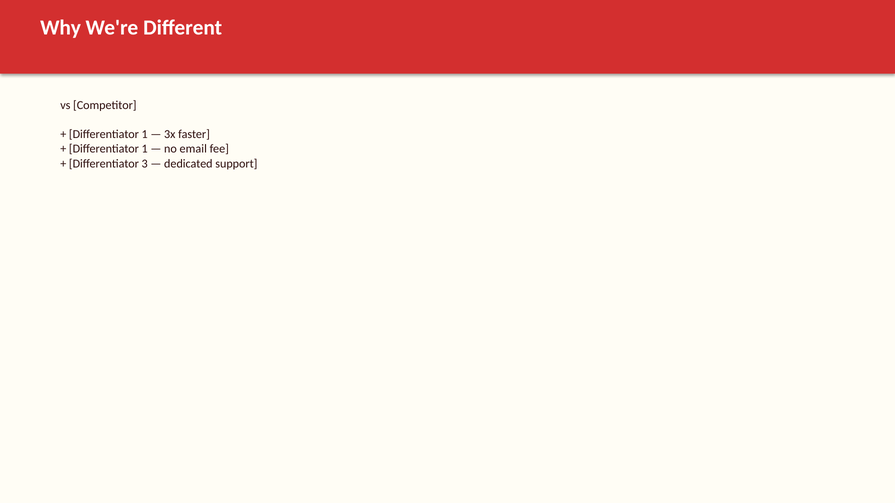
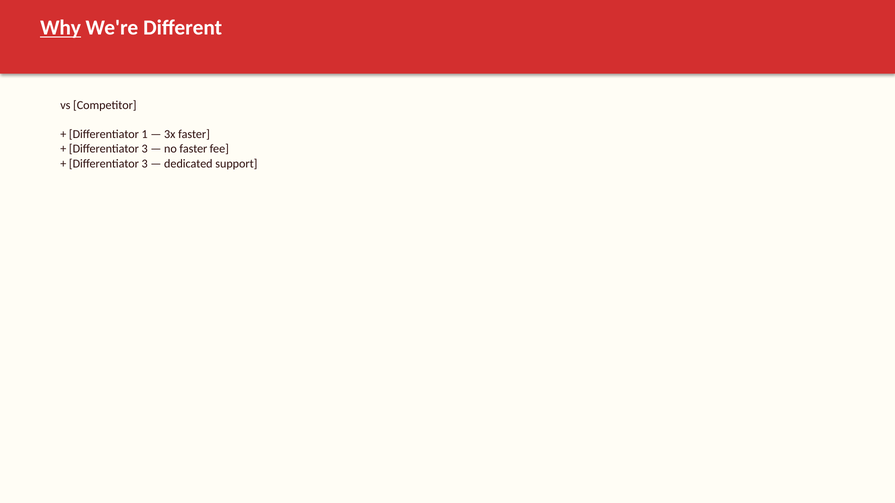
Why underline: none -> present
1 at (145, 149): 1 -> 3
no email: email -> faster
